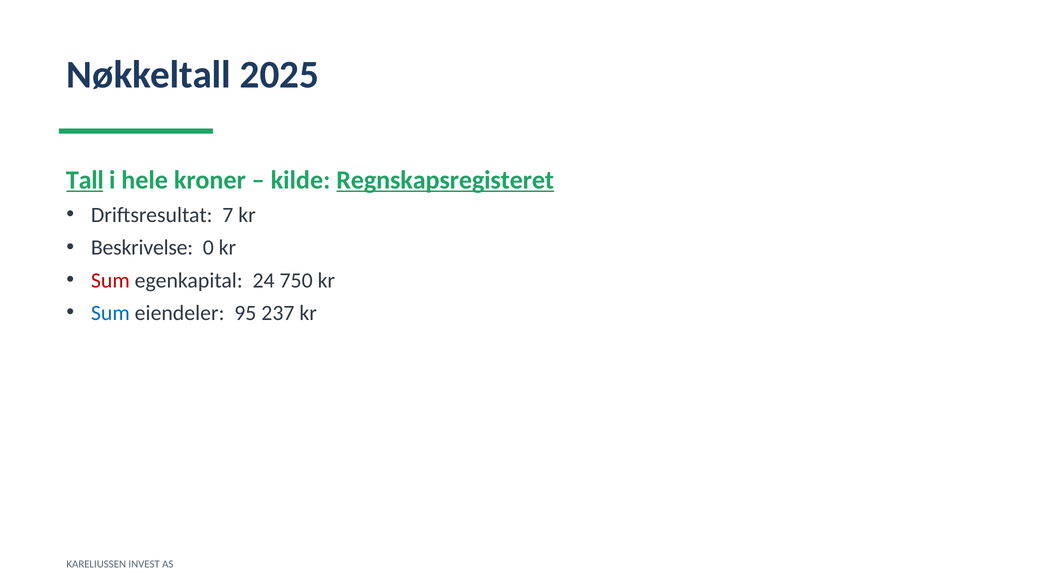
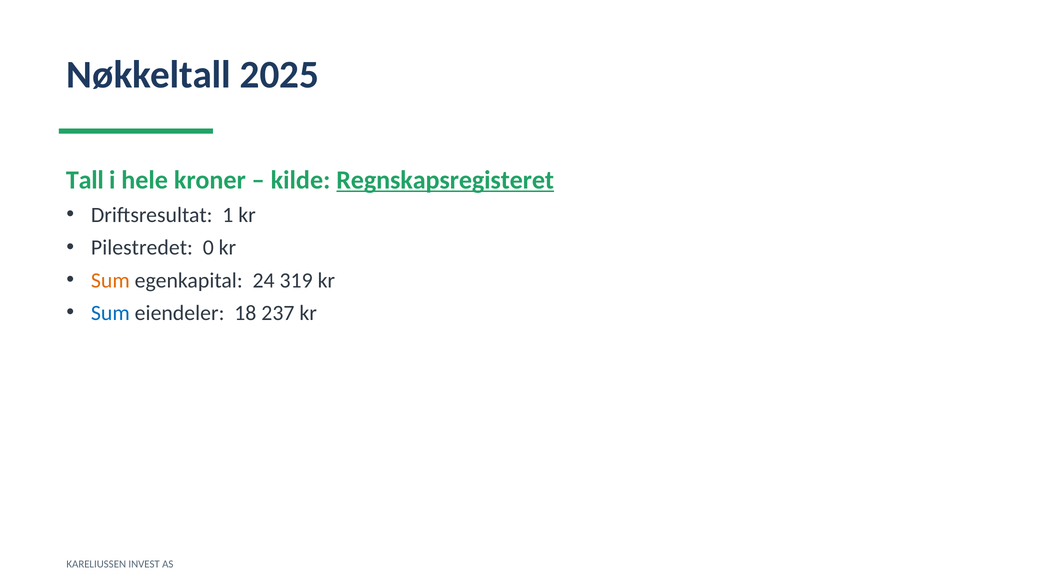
Tall underline: present -> none
7: 7 -> 1
Beskrivelse: Beskrivelse -> Pilestredet
Sum at (110, 280) colour: red -> orange
750: 750 -> 319
95: 95 -> 18
